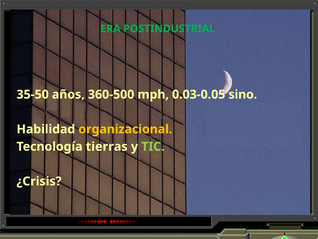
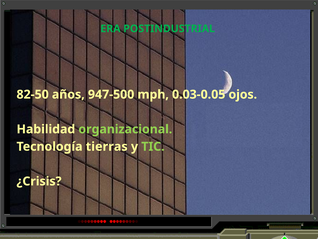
35-50: 35-50 -> 82-50
360-500: 360-500 -> 947-500
sino: sino -> ojos
organizacional colour: yellow -> light green
